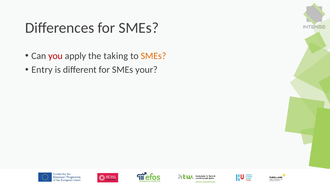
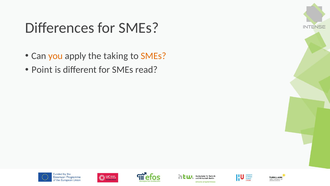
you colour: red -> orange
Entry: Entry -> Point
your: your -> read
